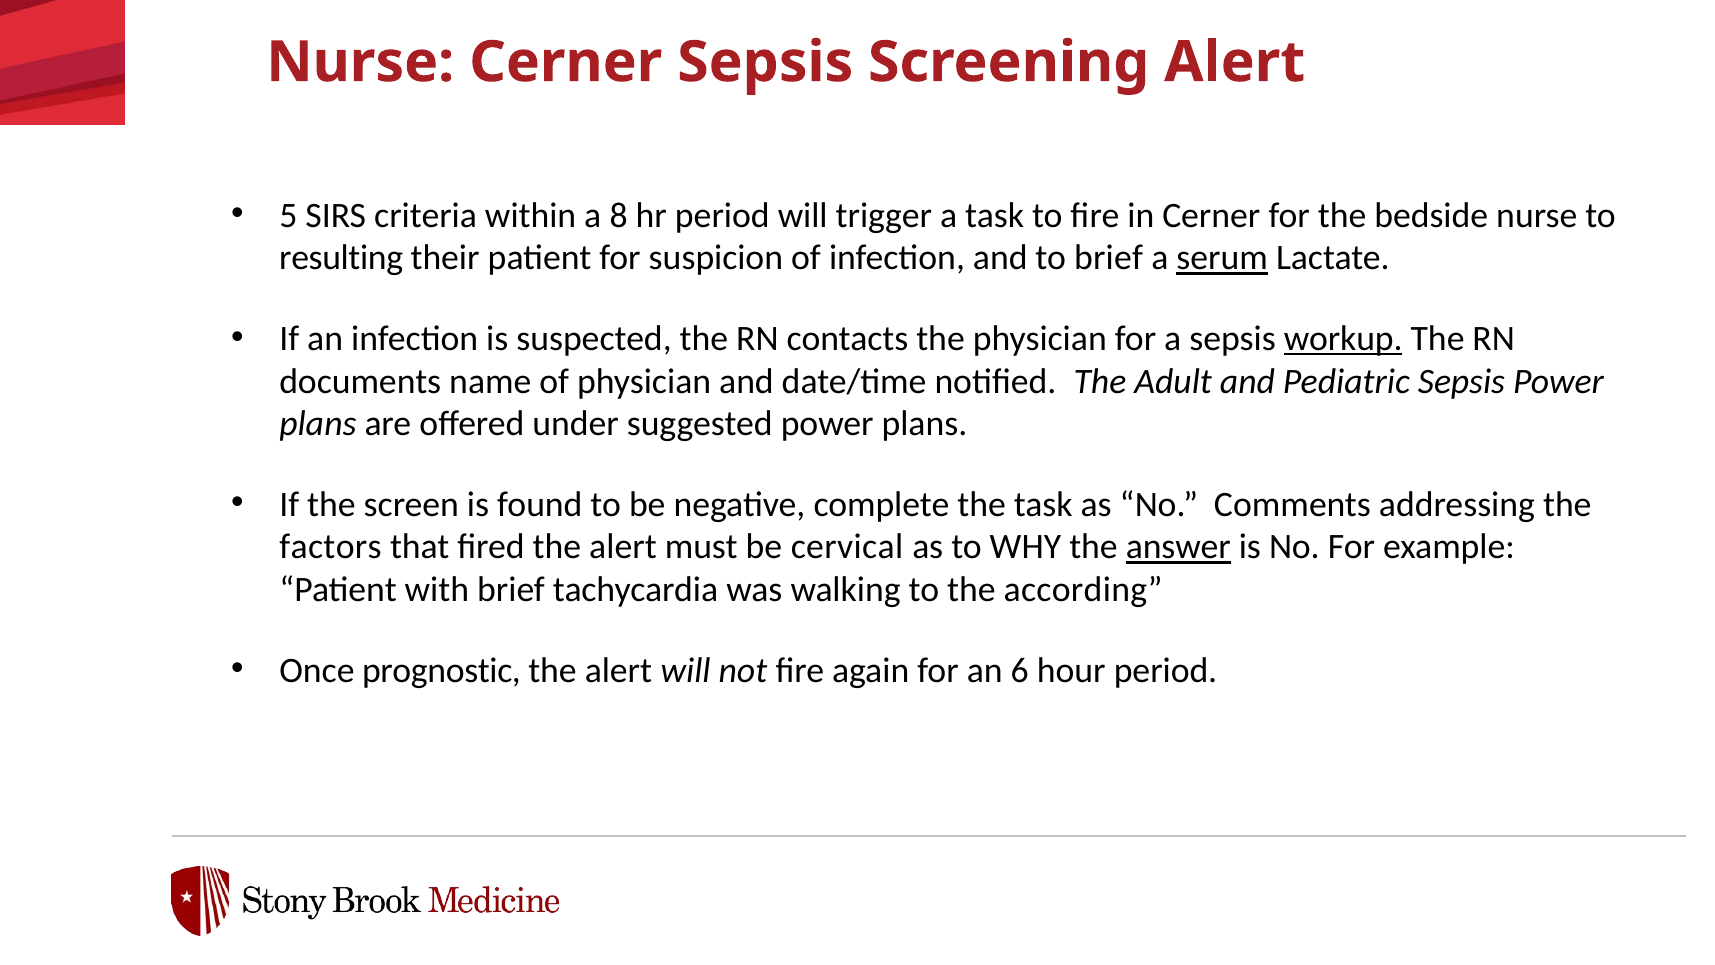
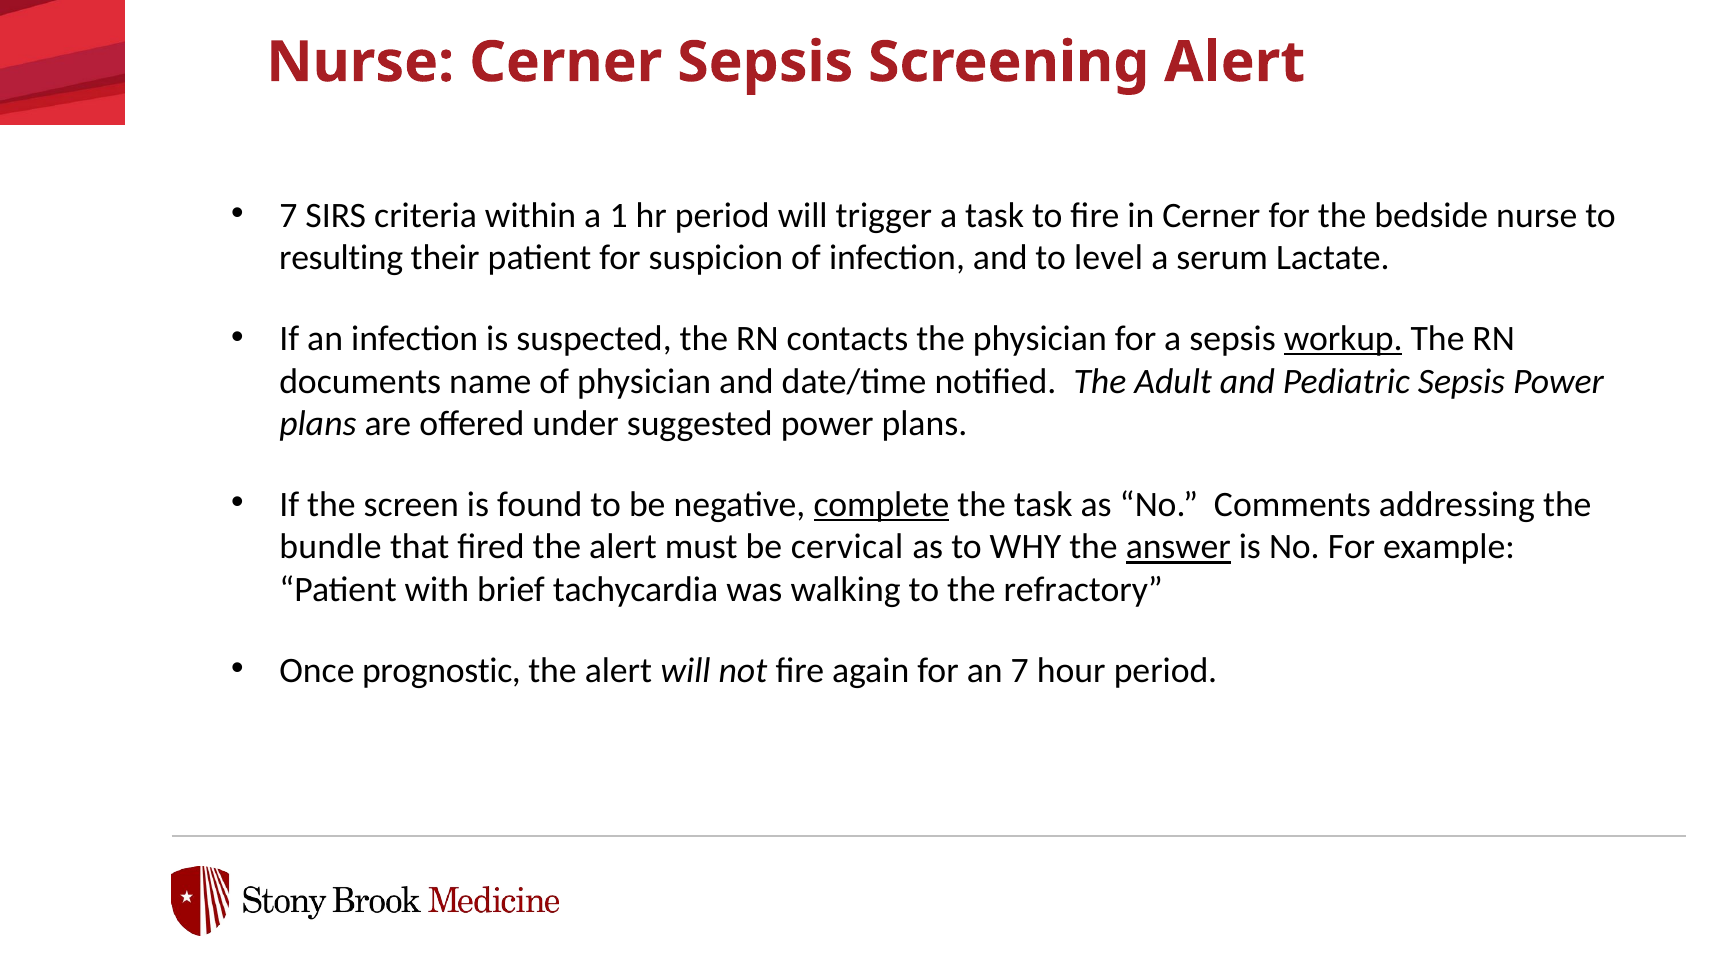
5 at (288, 215): 5 -> 7
8: 8 -> 1
to brief: brief -> level
serum underline: present -> none
complete underline: none -> present
factors: factors -> bundle
according: according -> refractory
an 6: 6 -> 7
